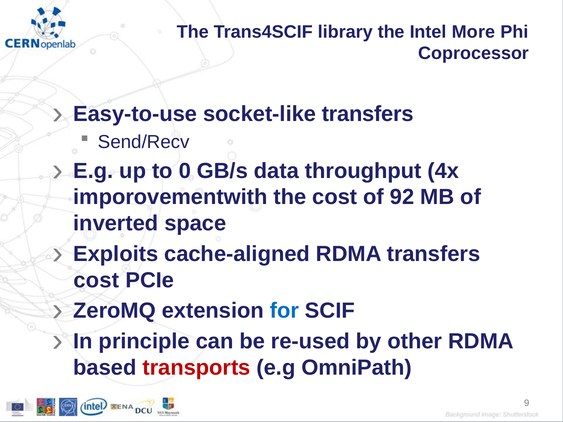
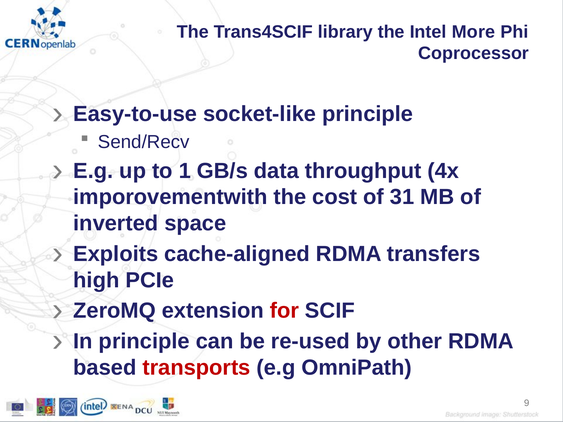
socket-like transfers: transfers -> principle
0: 0 -> 1
92: 92 -> 31
cost at (96, 280): cost -> high
for colour: blue -> red
